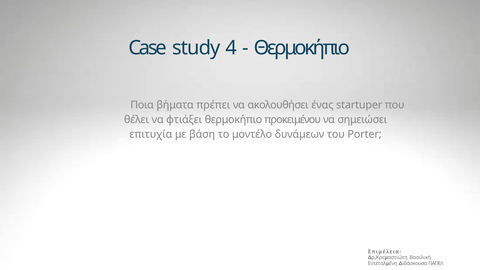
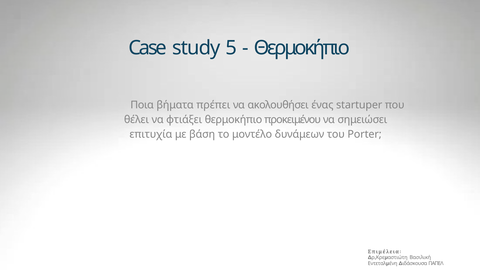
4: 4 -> 5
